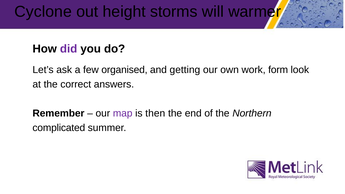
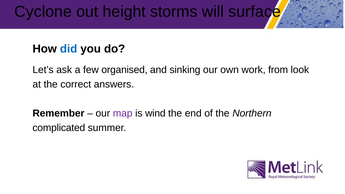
warmer: warmer -> surface
did colour: purple -> blue
getting: getting -> sinking
form: form -> from
then: then -> wind
